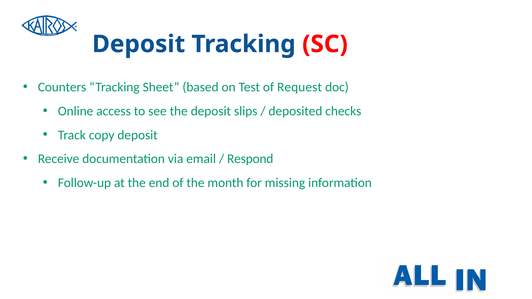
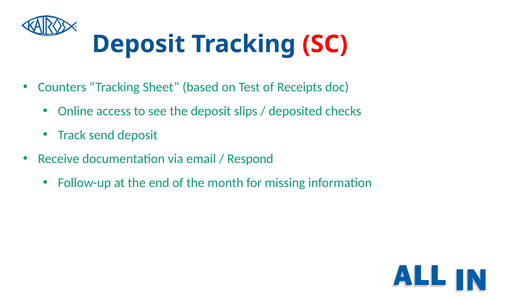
Request: Request -> Receipts
copy: copy -> send
